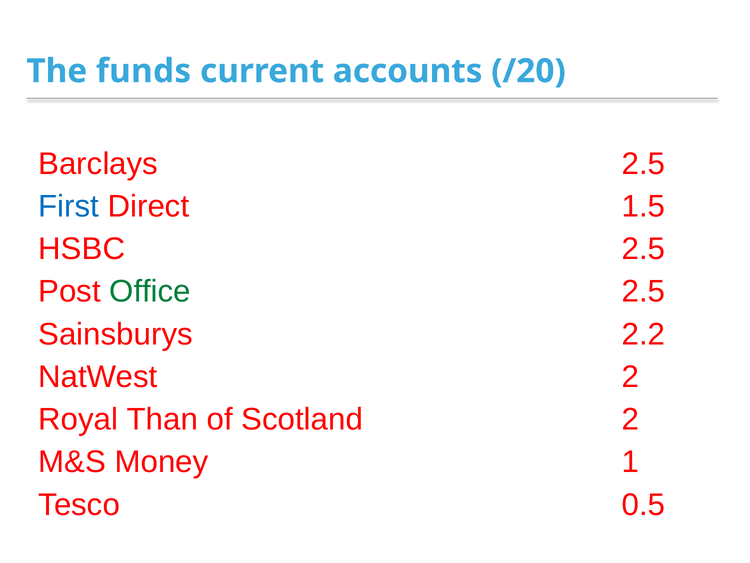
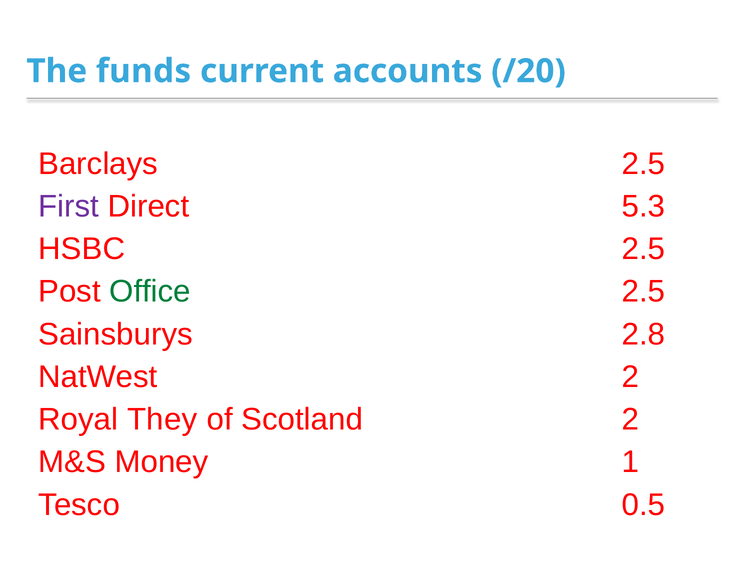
First colour: blue -> purple
1.5: 1.5 -> 5.3
2.2: 2.2 -> 2.8
Than: Than -> They
